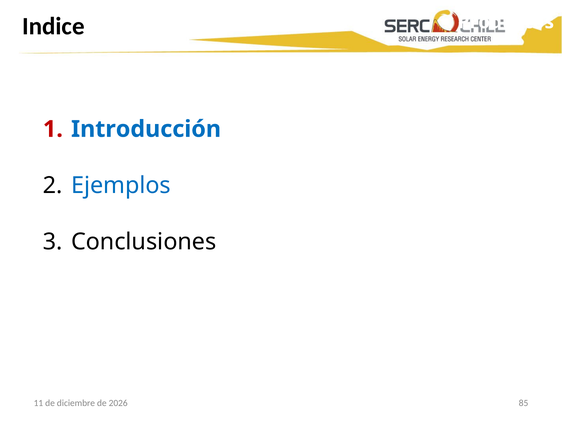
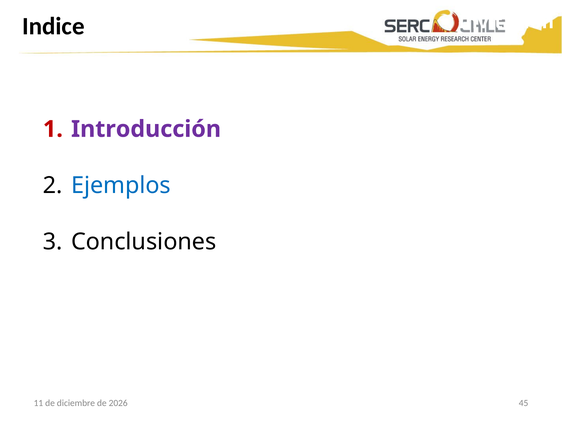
Productos: Productos -> Invitación
Introducción colour: blue -> purple
85: 85 -> 45
